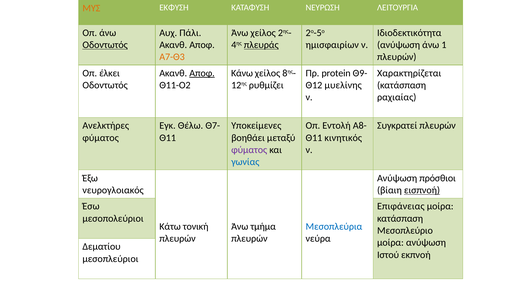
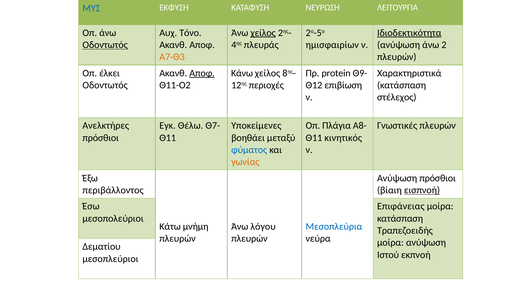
ΜΥΣ colour: orange -> blue
Πάλι: Πάλι -> Τόνο
χείλος at (263, 33) underline: none -> present
Ιδιοδεκτικότητα underline: none -> present
πλευράς underline: present -> none
1: 1 -> 2
Χαρακτηρίζεται: Χαρακτηρίζεται -> Χαρακτηριστικά
ρυθμίζει: ρυθμίζει -> περιοχές
μυελίνης: μυελίνης -> επιβίωση
ραχιαίας: ραχιαίας -> στέλεχος
Εντολή: Εντολή -> Πλάγια
Συγκρατεί: Συγκρατεί -> Γνωστικές
φύματος at (101, 138): φύματος -> πρόσθιοι
φύματος at (249, 150) colour: purple -> blue
γωνίας colour: blue -> orange
νευρογλοιακός: νευρογλοιακός -> περιβάλλοντος
τονική: τονική -> μνήμη
τμήμα: τμήμα -> λόγου
Μεσοπλεύριο: Μεσοπλεύριο -> Τραπεζοειδής
